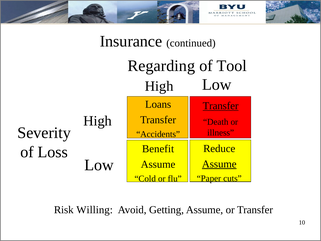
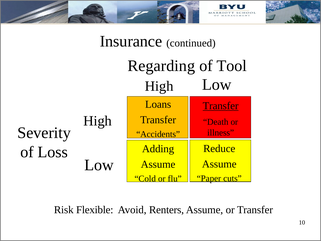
Benefit: Benefit -> Adding
Assume at (219, 164) underline: present -> none
Willing: Willing -> Flexible
Getting: Getting -> Renters
